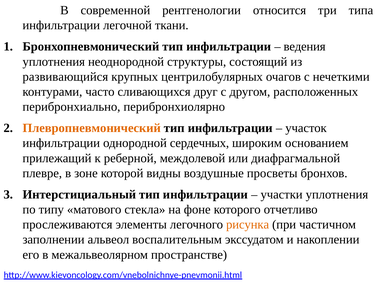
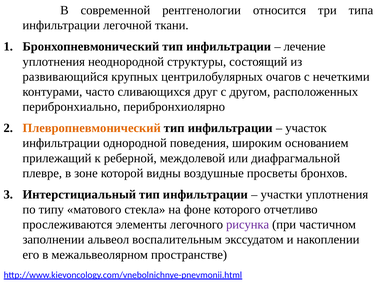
ведения: ведения -> лечение
сердечных: сердечных -> поведения
рисунка colour: orange -> purple
